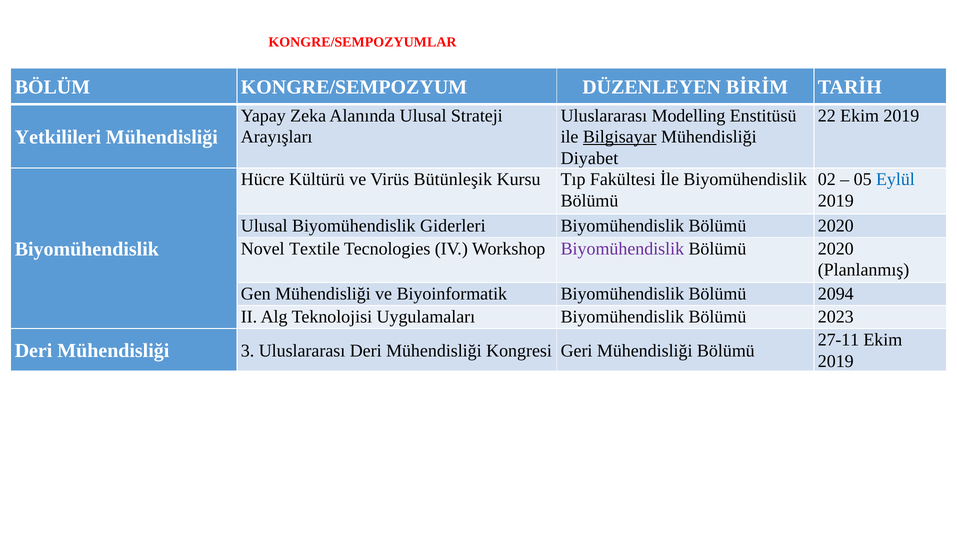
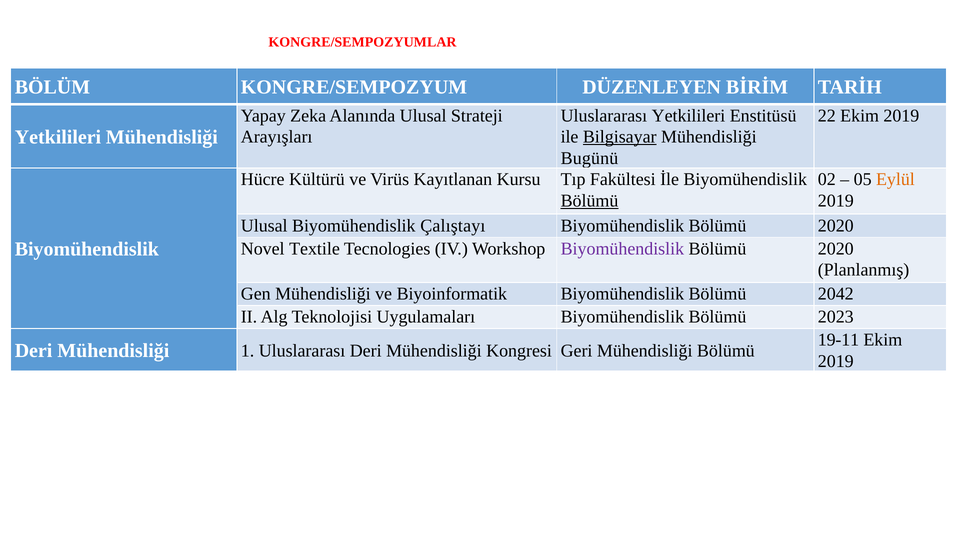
Uluslararası Modelling: Modelling -> Yetkilileri
Diyabet: Diyabet -> Bugünü
Bütünleşik: Bütünleşik -> Kayıtlanan
Eylül colour: blue -> orange
Bölümü at (590, 201) underline: none -> present
Giderleri: Giderleri -> Çalıştayı
2094: 2094 -> 2042
27-11: 27-11 -> 19-11
3: 3 -> 1
